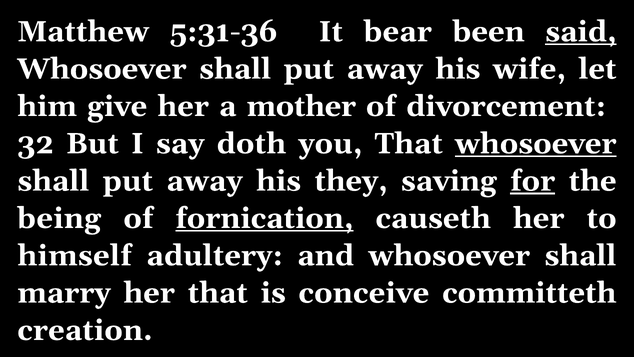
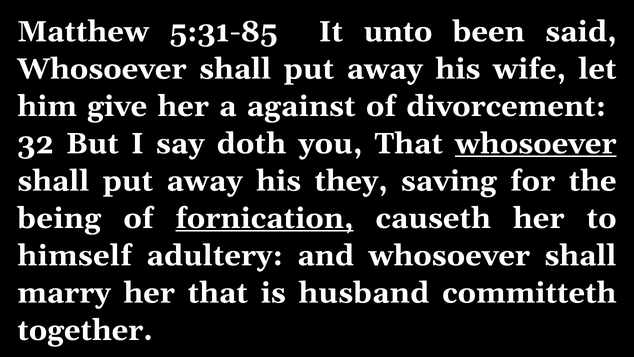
5:31-36: 5:31-36 -> 5:31-85
bear: bear -> unto
said underline: present -> none
mother: mother -> against
for underline: present -> none
conceive: conceive -> husband
creation: creation -> together
